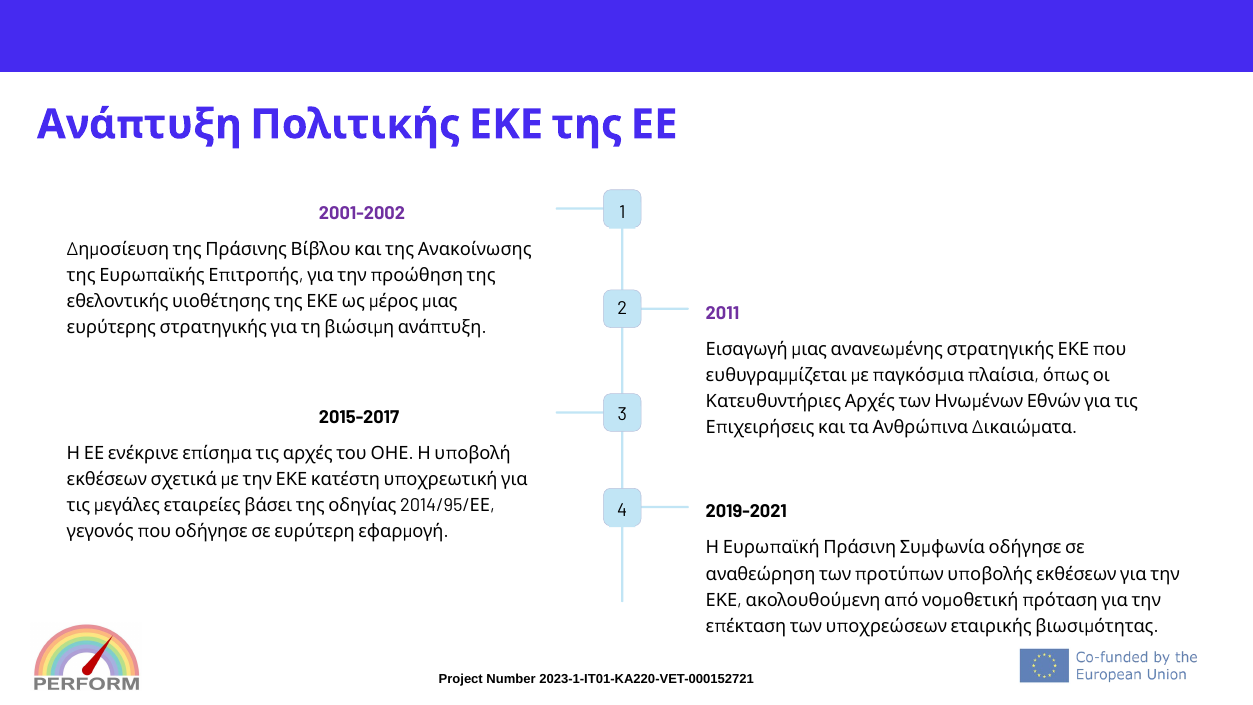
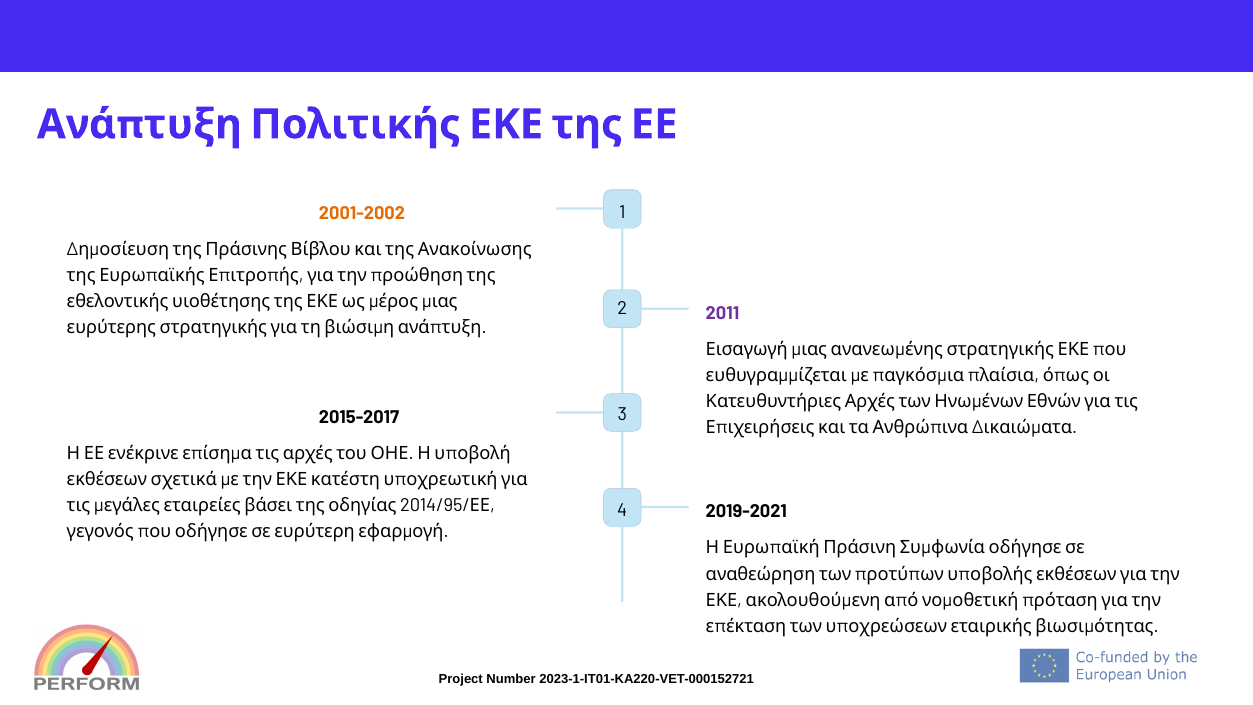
2001-2002 colour: purple -> orange
